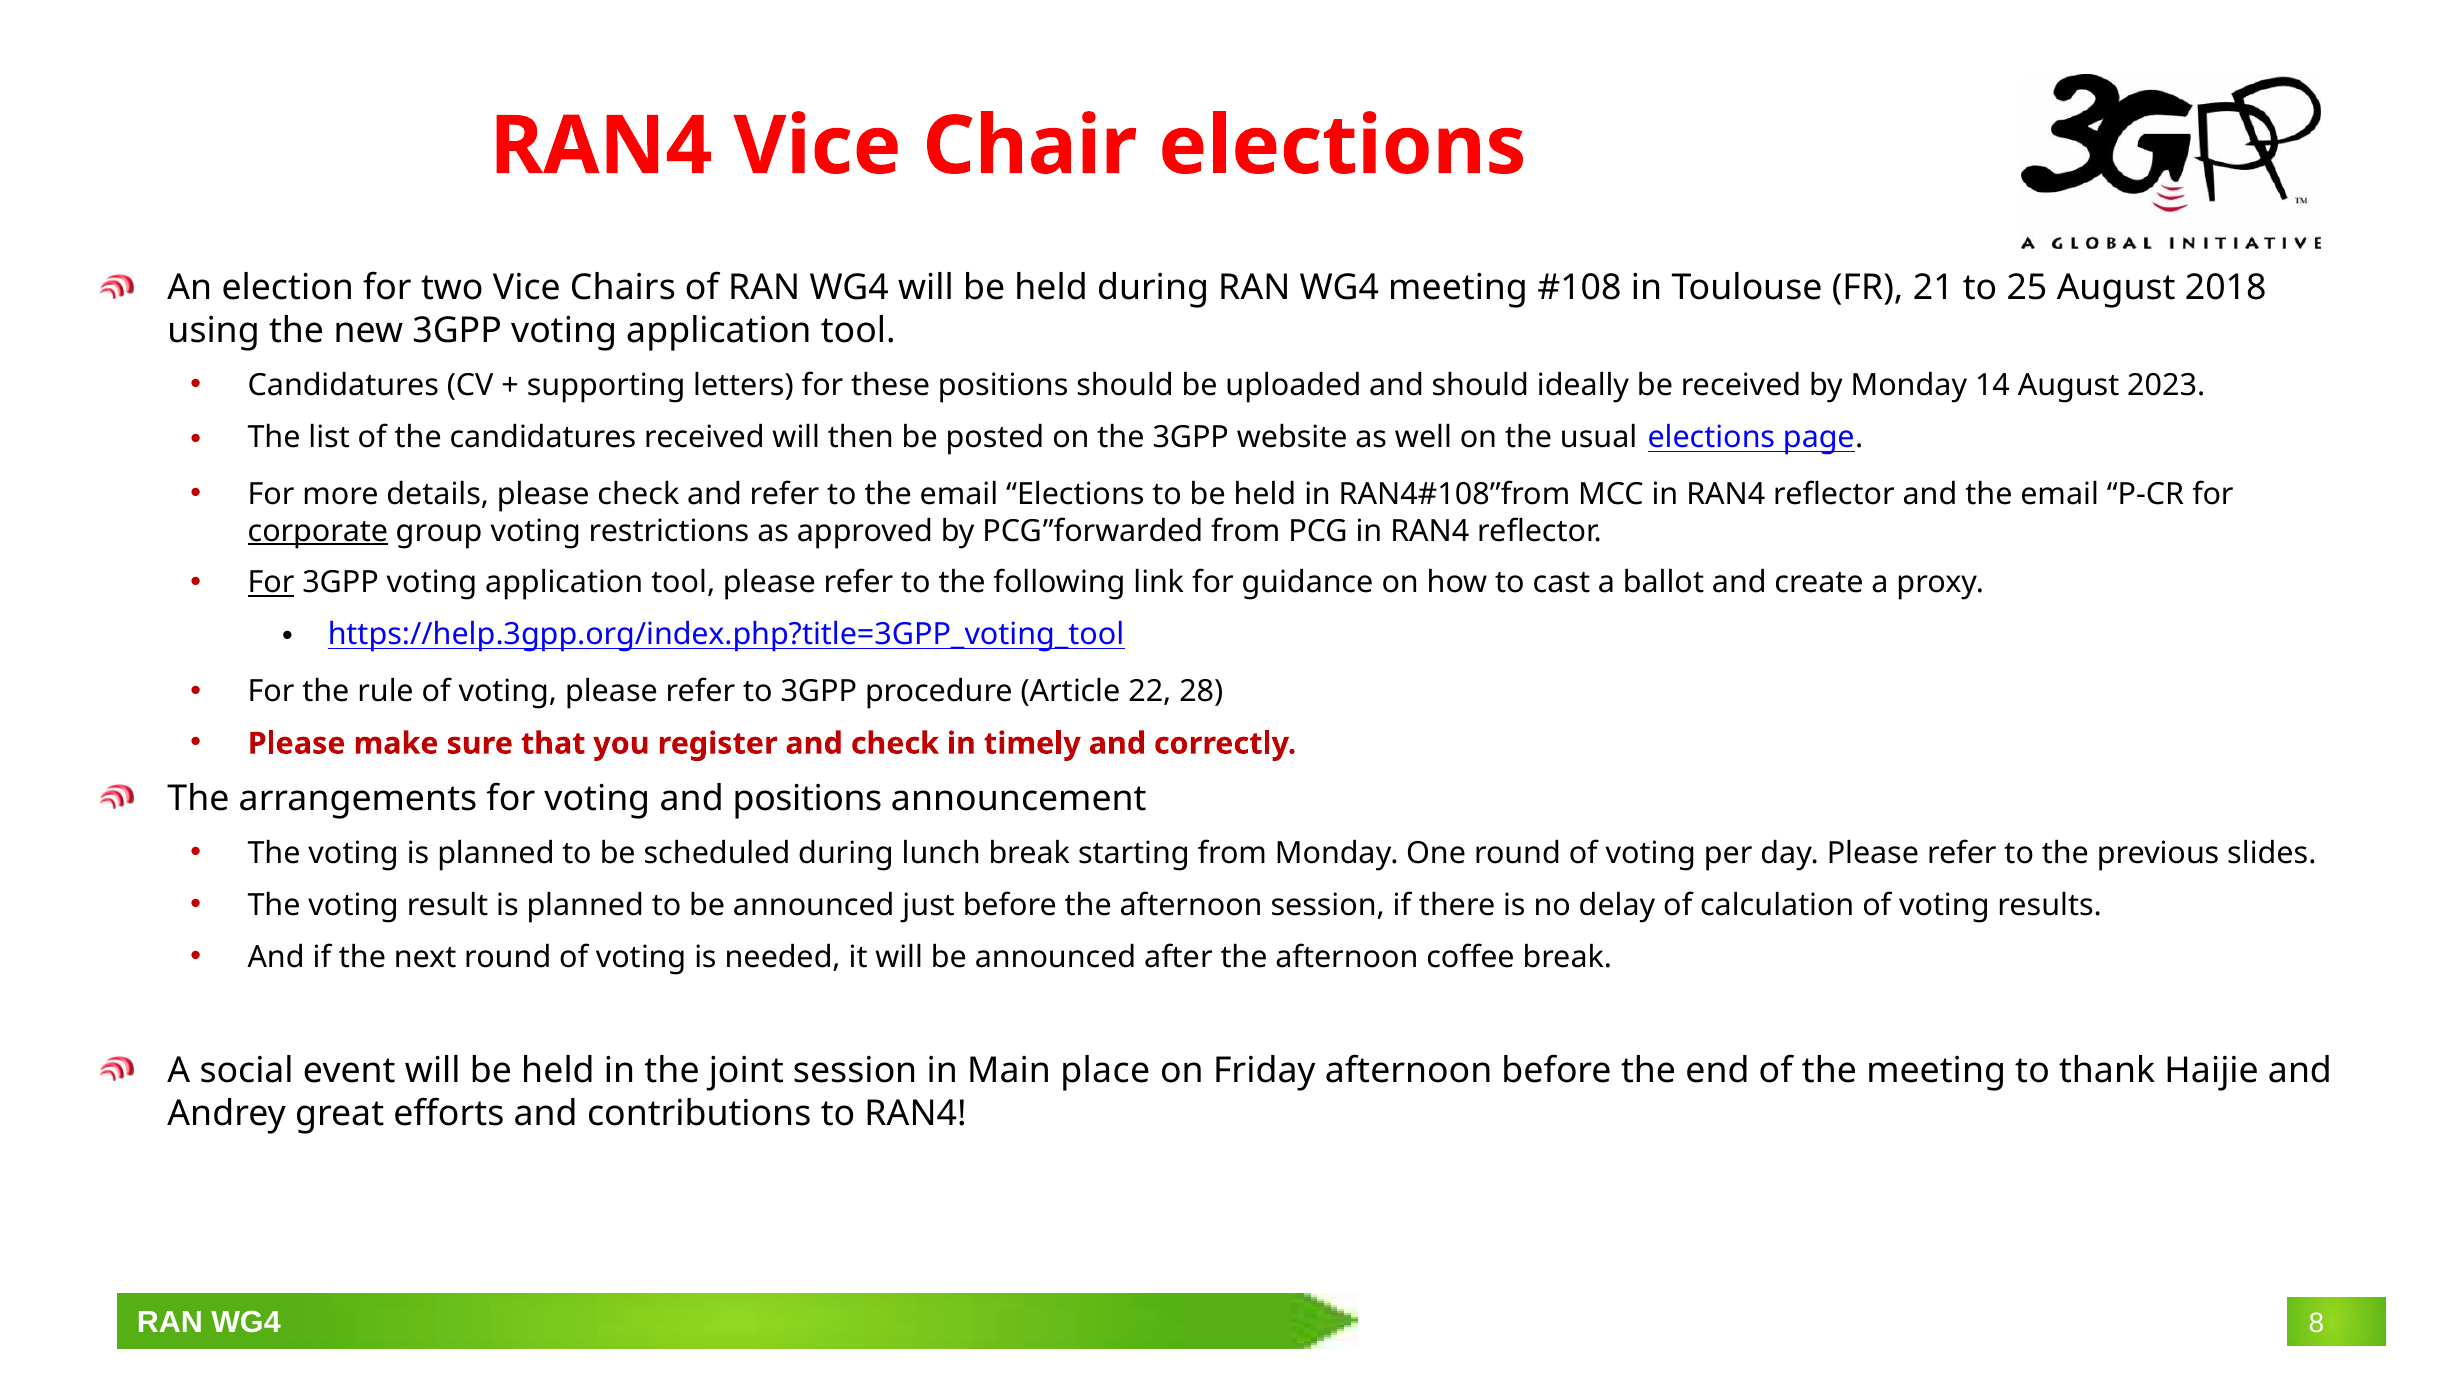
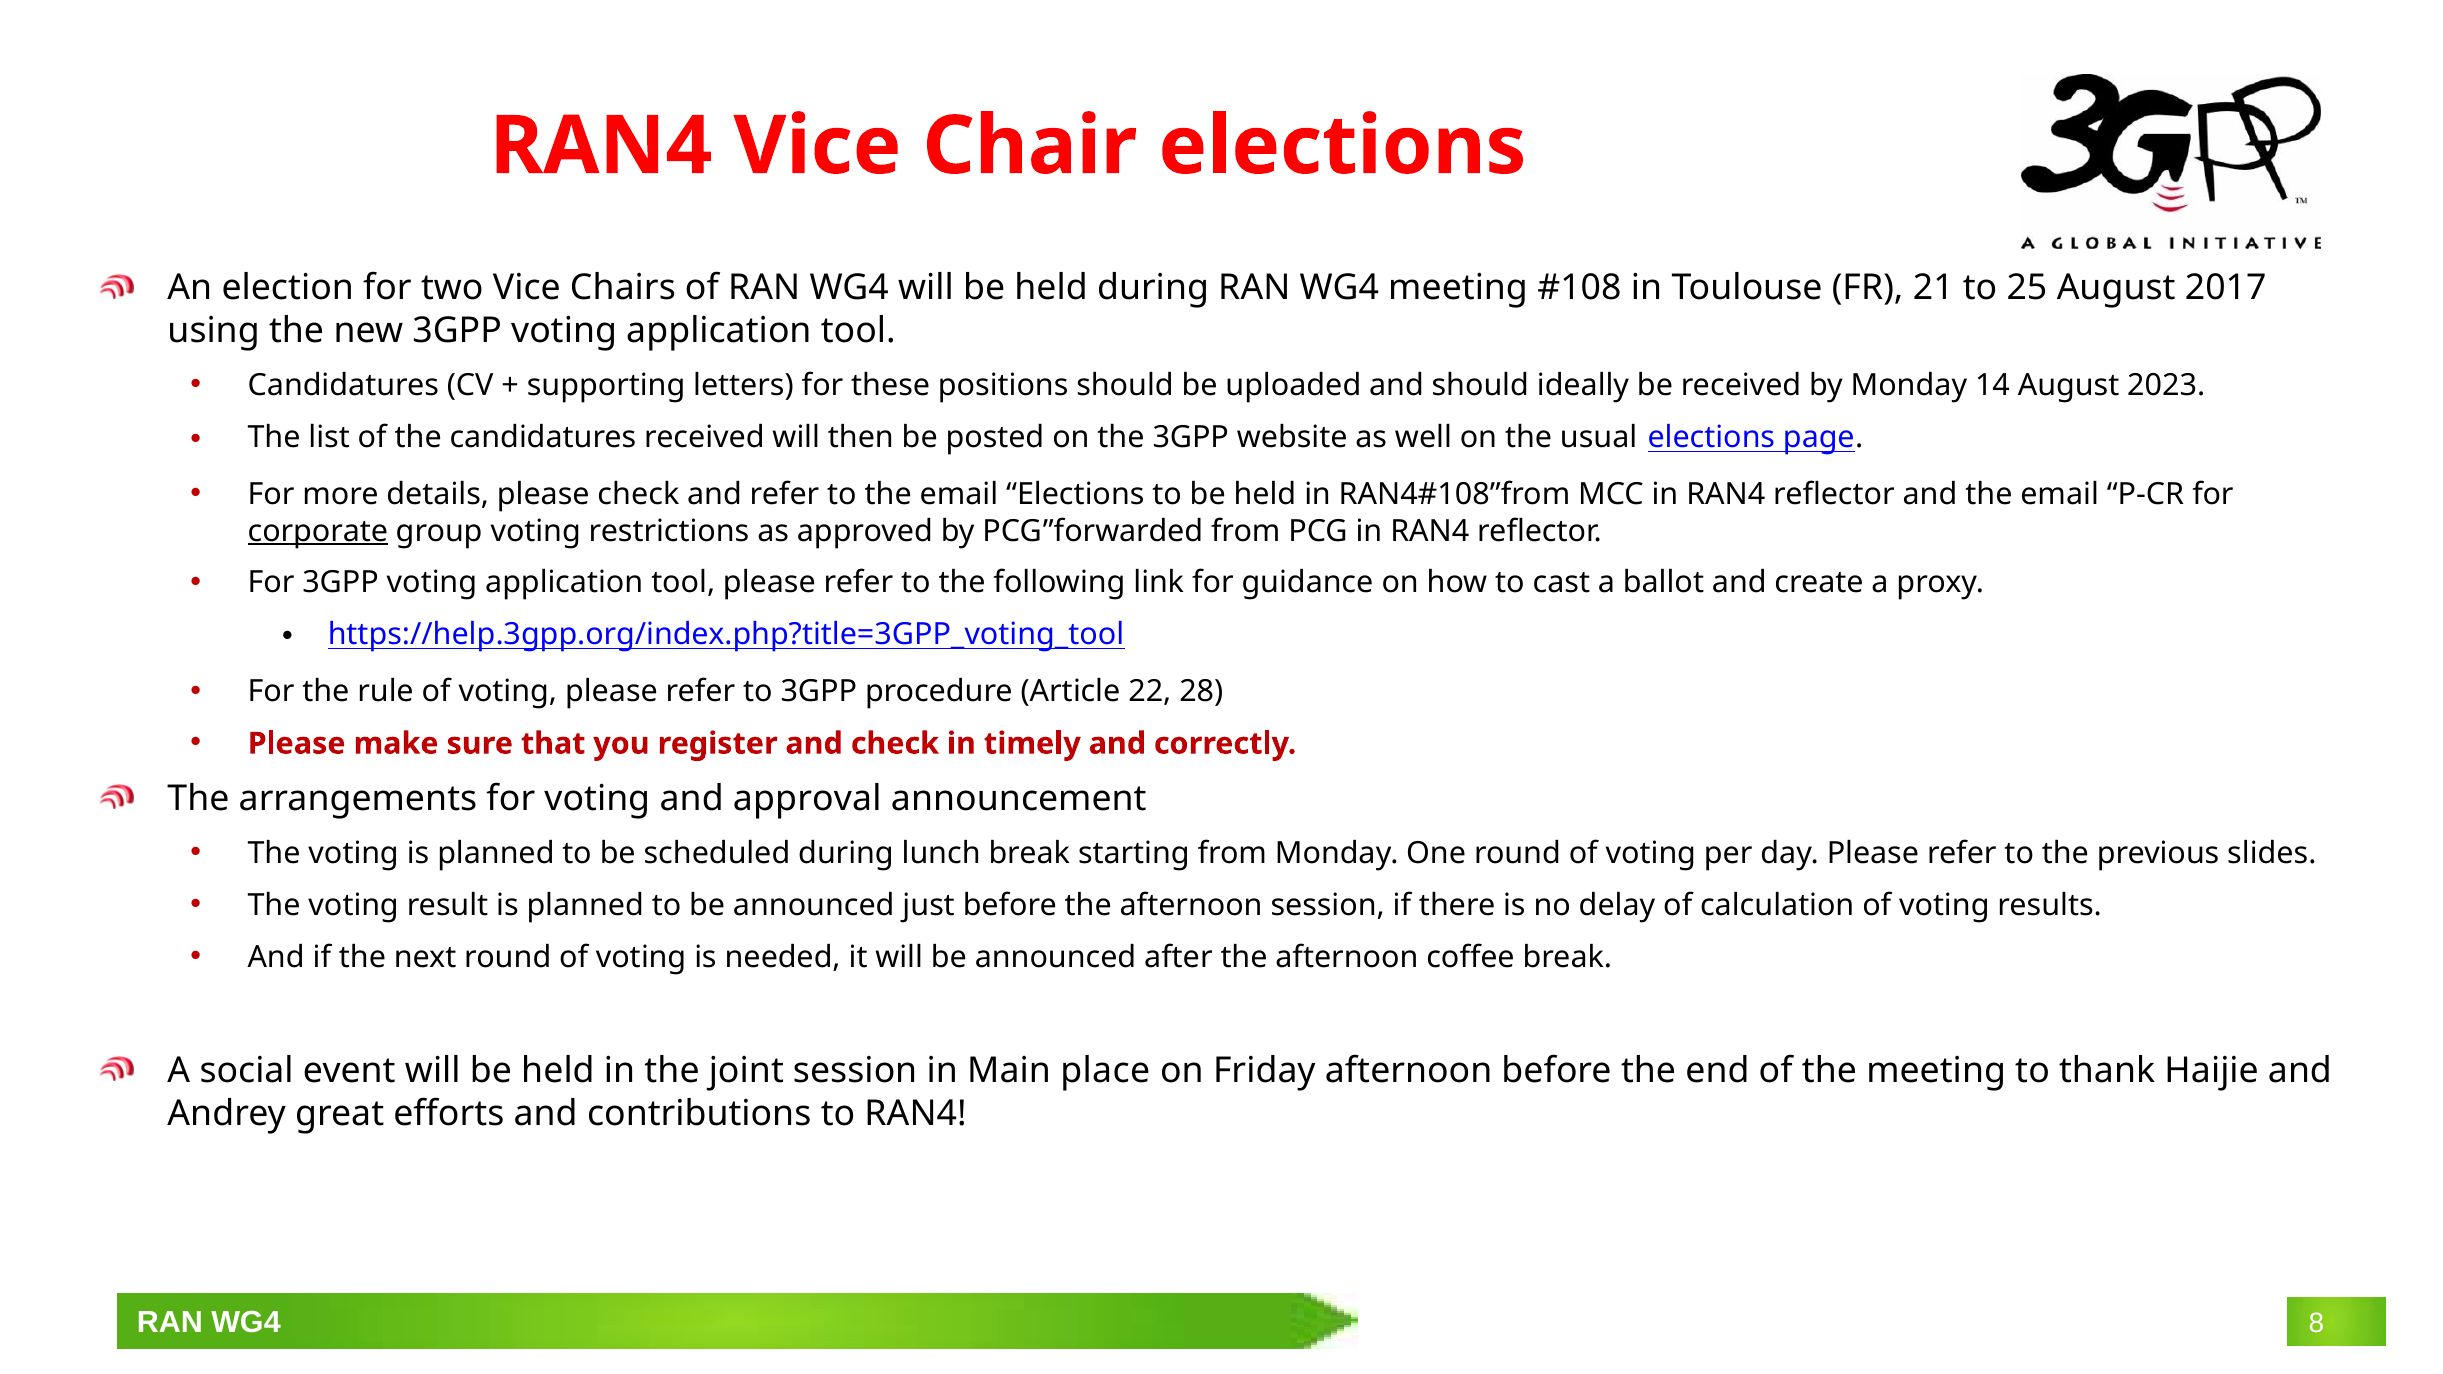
2018: 2018 -> 2017
For at (271, 583) underline: present -> none
and positions: positions -> approval
